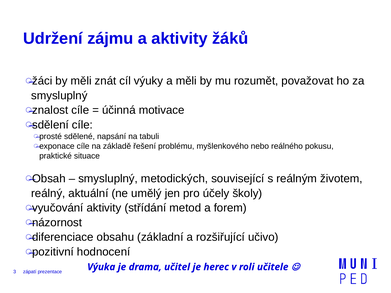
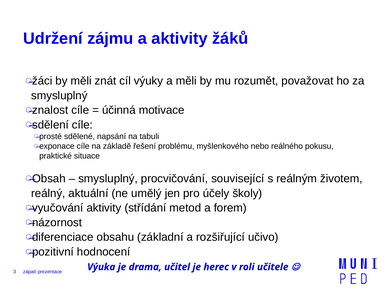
metodických: metodických -> procvičování
